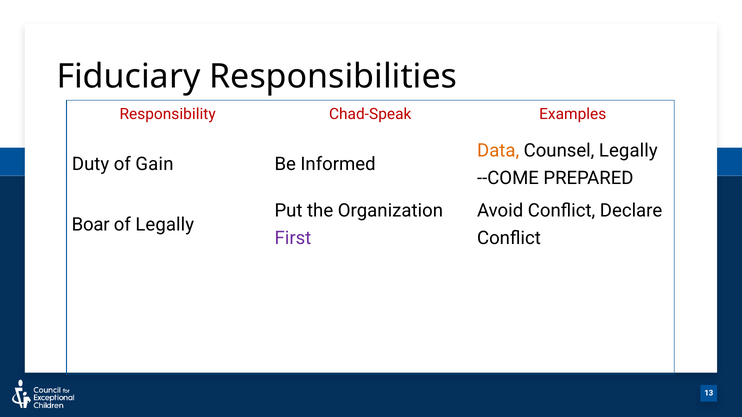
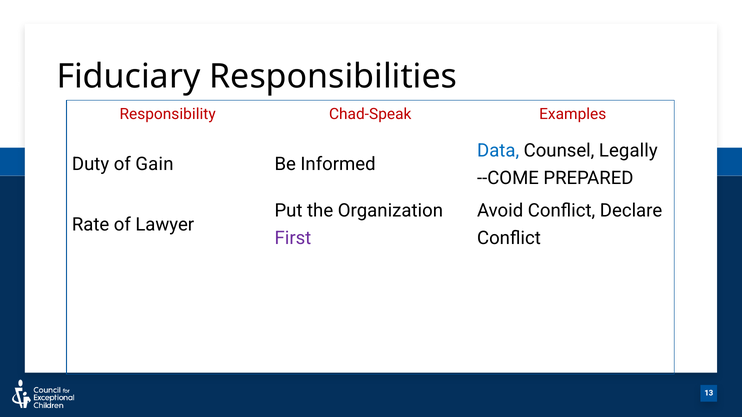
Data colour: orange -> blue
Boar: Boar -> Rate
of Legally: Legally -> Lawyer
